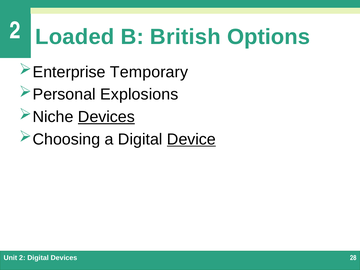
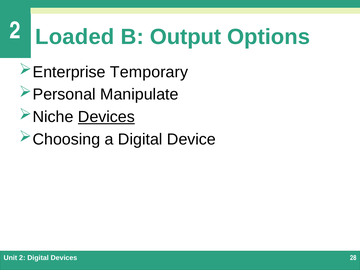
British: British -> Output
Explosions: Explosions -> Manipulate
Device underline: present -> none
